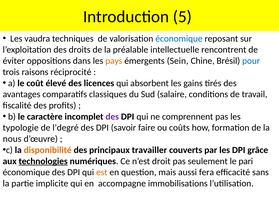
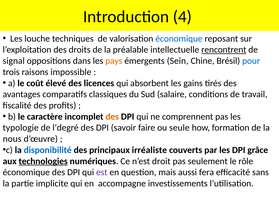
5: 5 -> 4
vaudra: vaudra -> louche
rencontrent underline: none -> present
éviter: éviter -> signal
réciprocité: réciprocité -> impossible
des at (112, 117) colour: purple -> orange
coûts: coûts -> seule
disponibilité colour: orange -> blue
travailler: travailler -> irréaliste
pari: pari -> rôle
est colour: orange -> purple
immobilisations: immobilisations -> investissements
